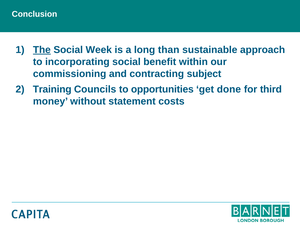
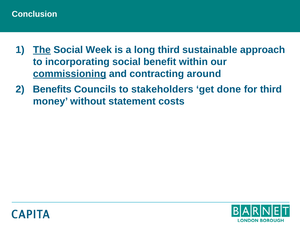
long than: than -> third
commissioning underline: none -> present
subject: subject -> around
Training: Training -> Benefits
opportunities: opportunities -> stakeholders
